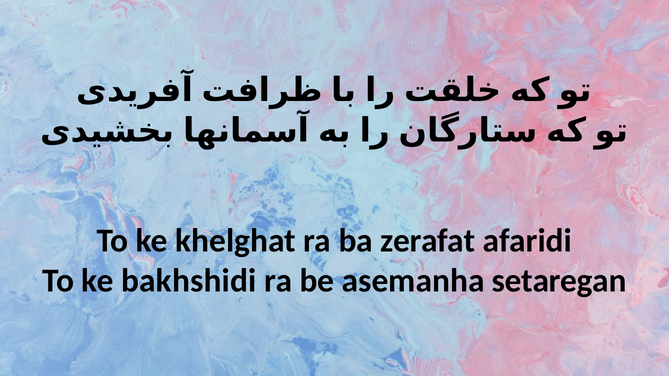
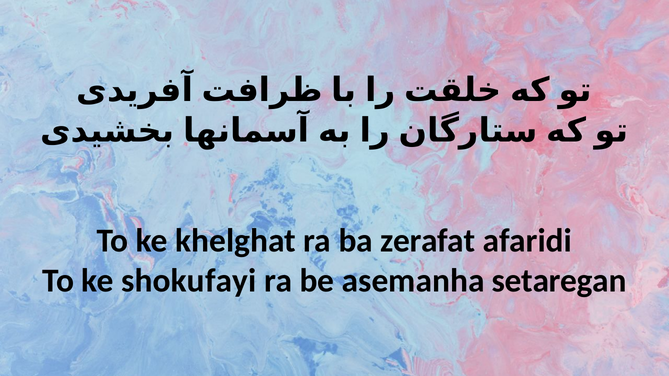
bakhshidi: bakhshidi -> shokufayi
